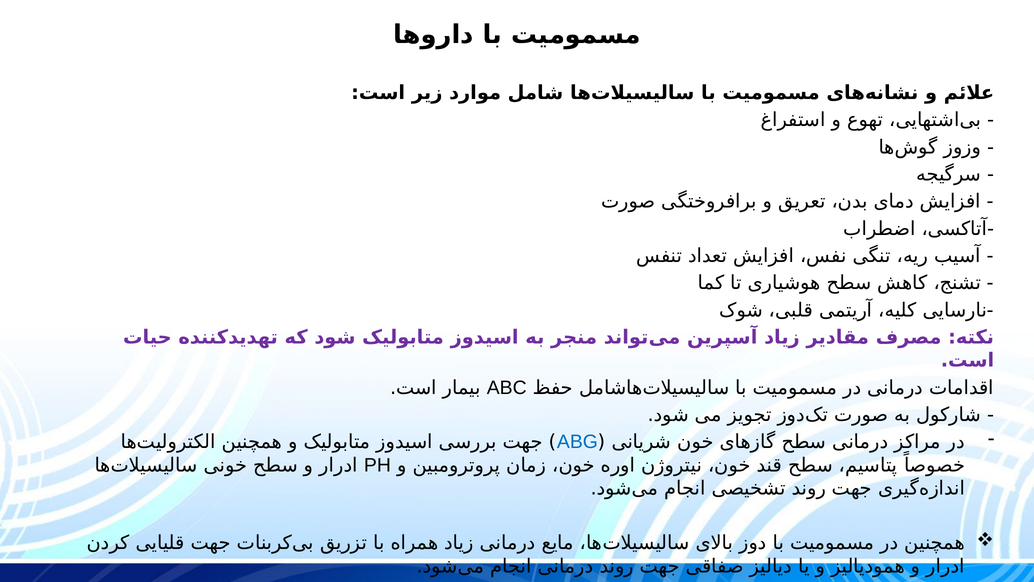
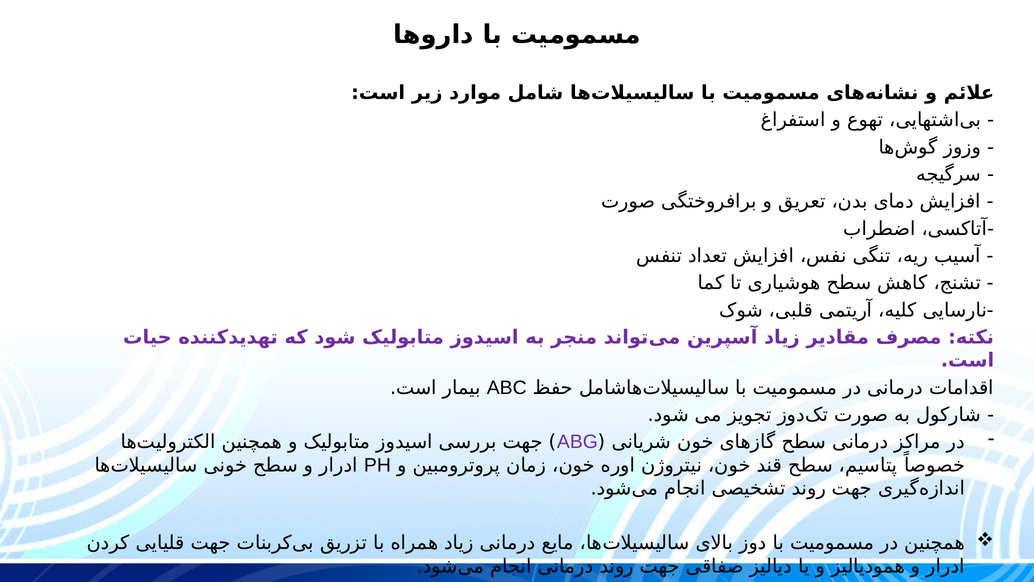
ABG colour: blue -> purple
